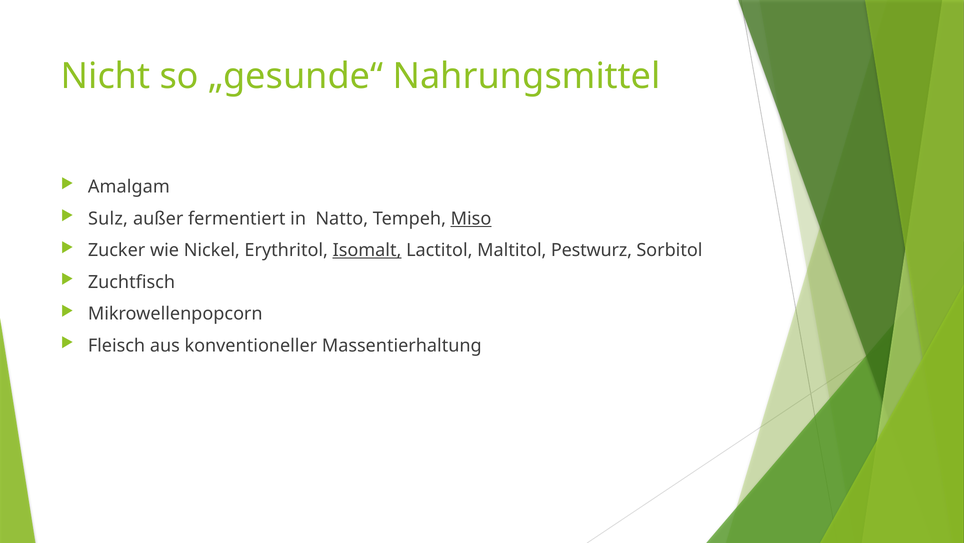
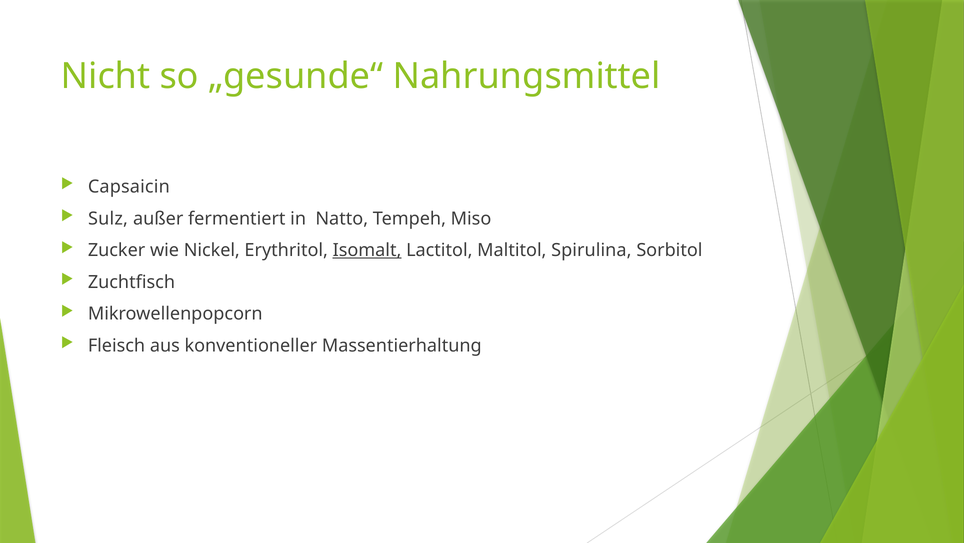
Amalgam: Amalgam -> Capsaicin
Miso underline: present -> none
Pestwurz: Pestwurz -> Spirulina
